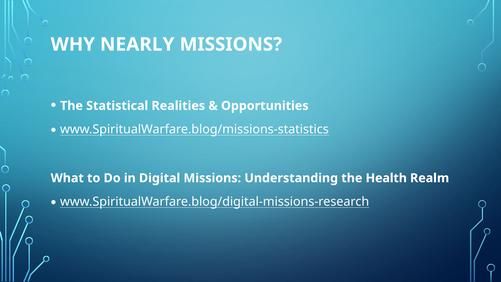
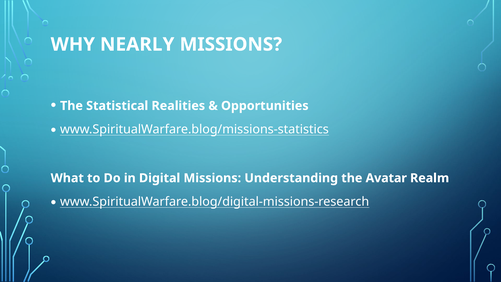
Health: Health -> Avatar
